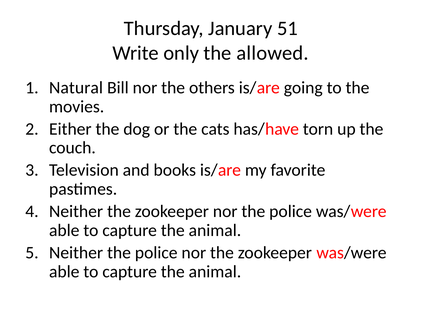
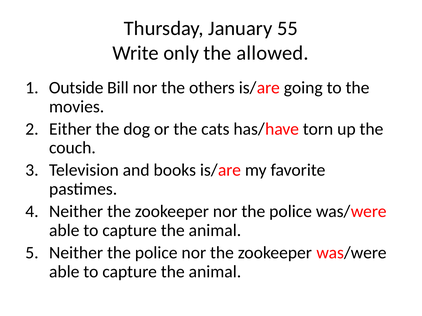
51: 51 -> 55
Natural: Natural -> Outside
